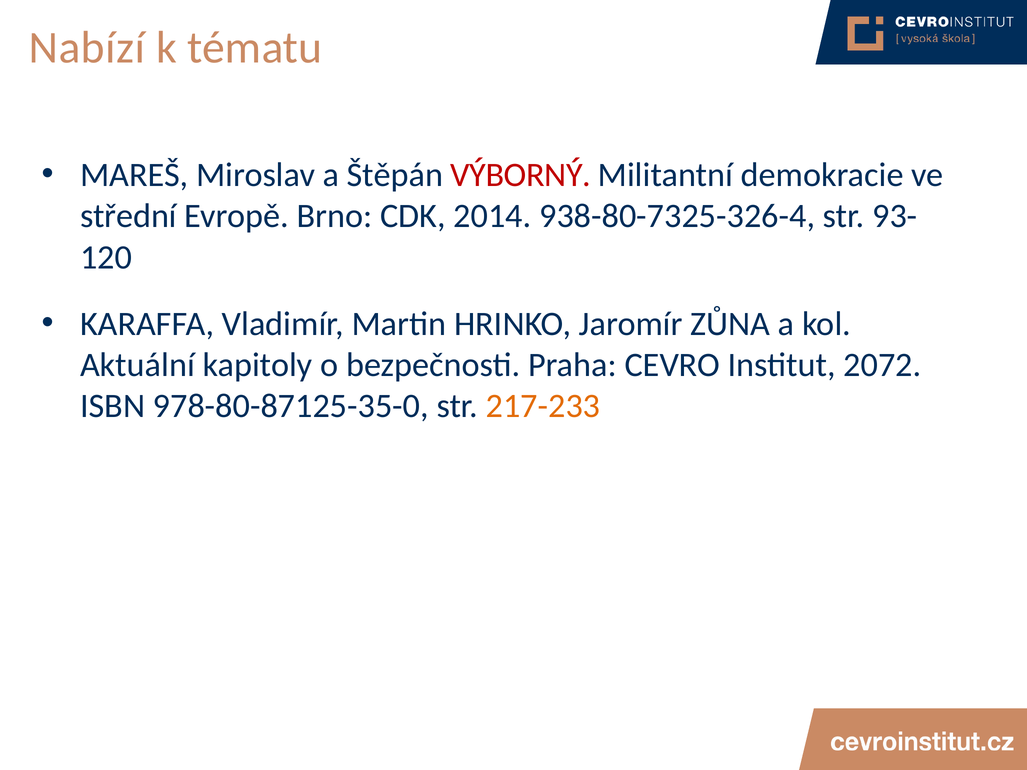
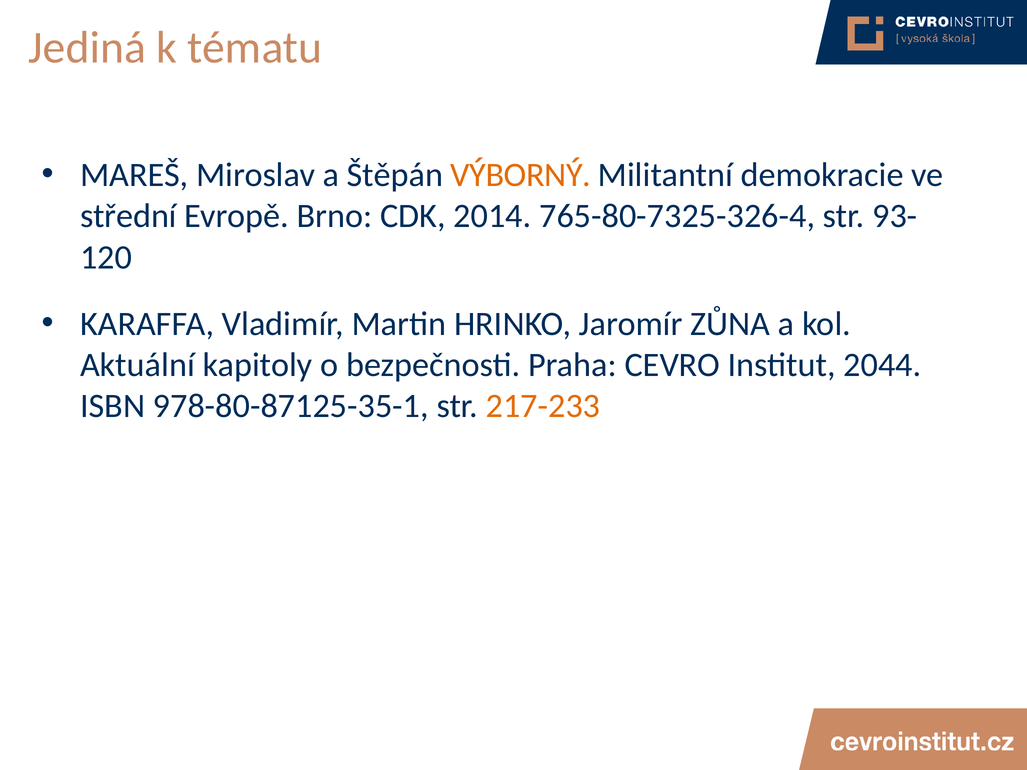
Nabízí: Nabízí -> Jediná
VÝBORNÝ colour: red -> orange
938-80-7325-326-4: 938-80-7325-326-4 -> 765-80-7325-326-4
2072: 2072 -> 2044
978-80-87125-35-0: 978-80-87125-35-0 -> 978-80-87125-35-1
